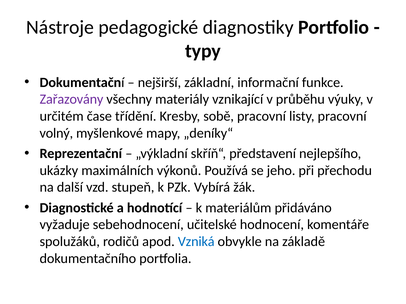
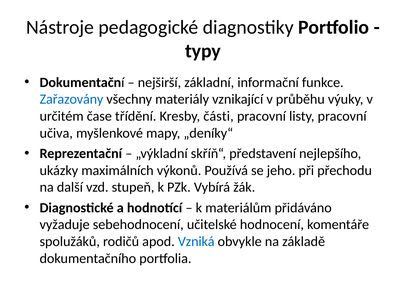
Zařazovány colour: purple -> blue
sobě: sobě -> části
volný: volný -> učiva
